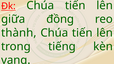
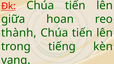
đồng: đồng -> hoan
